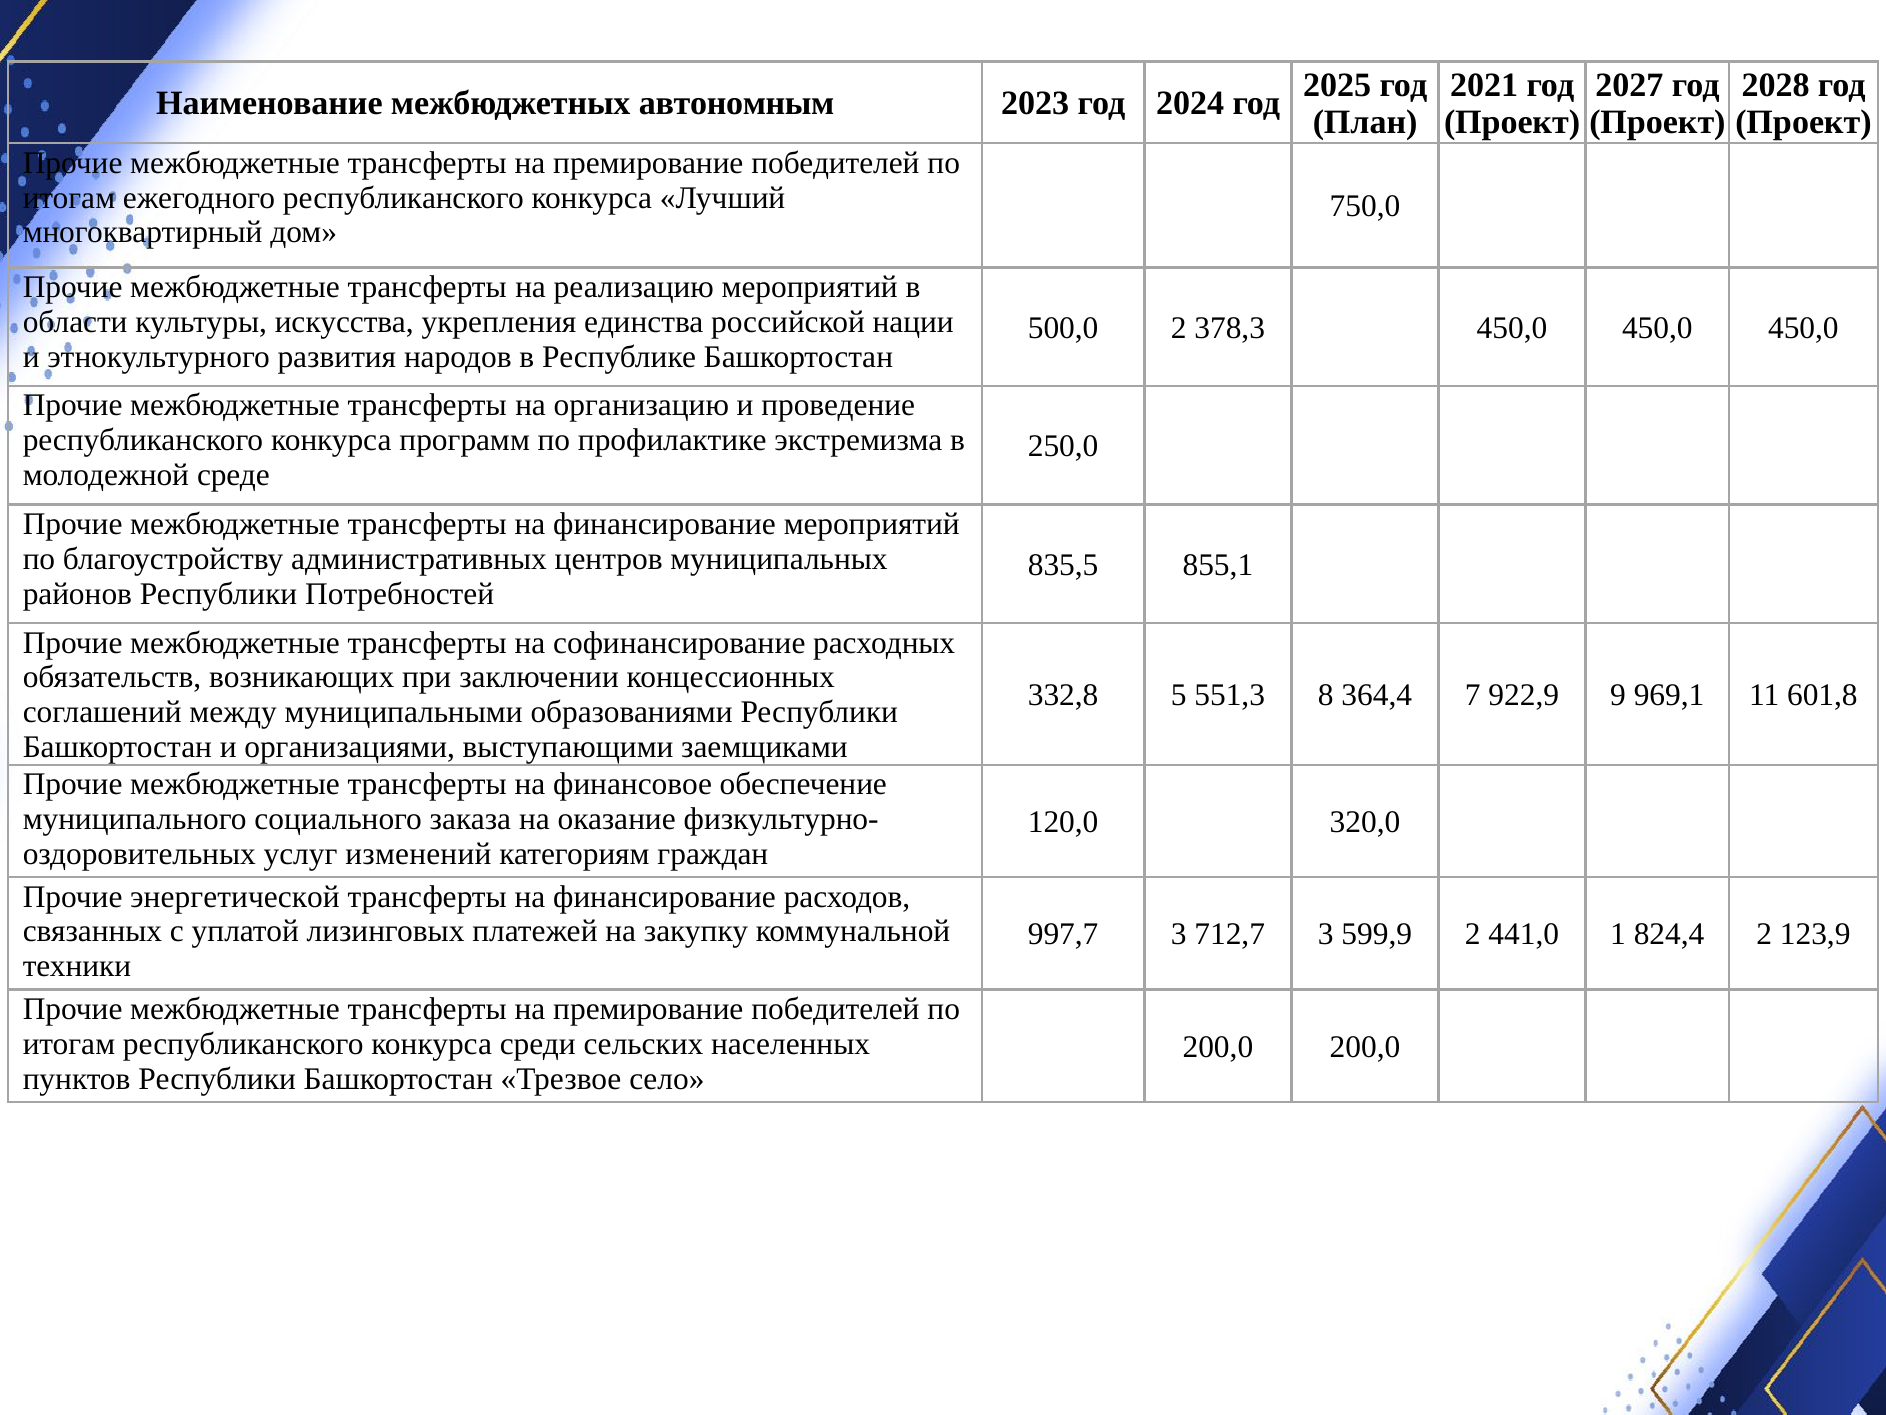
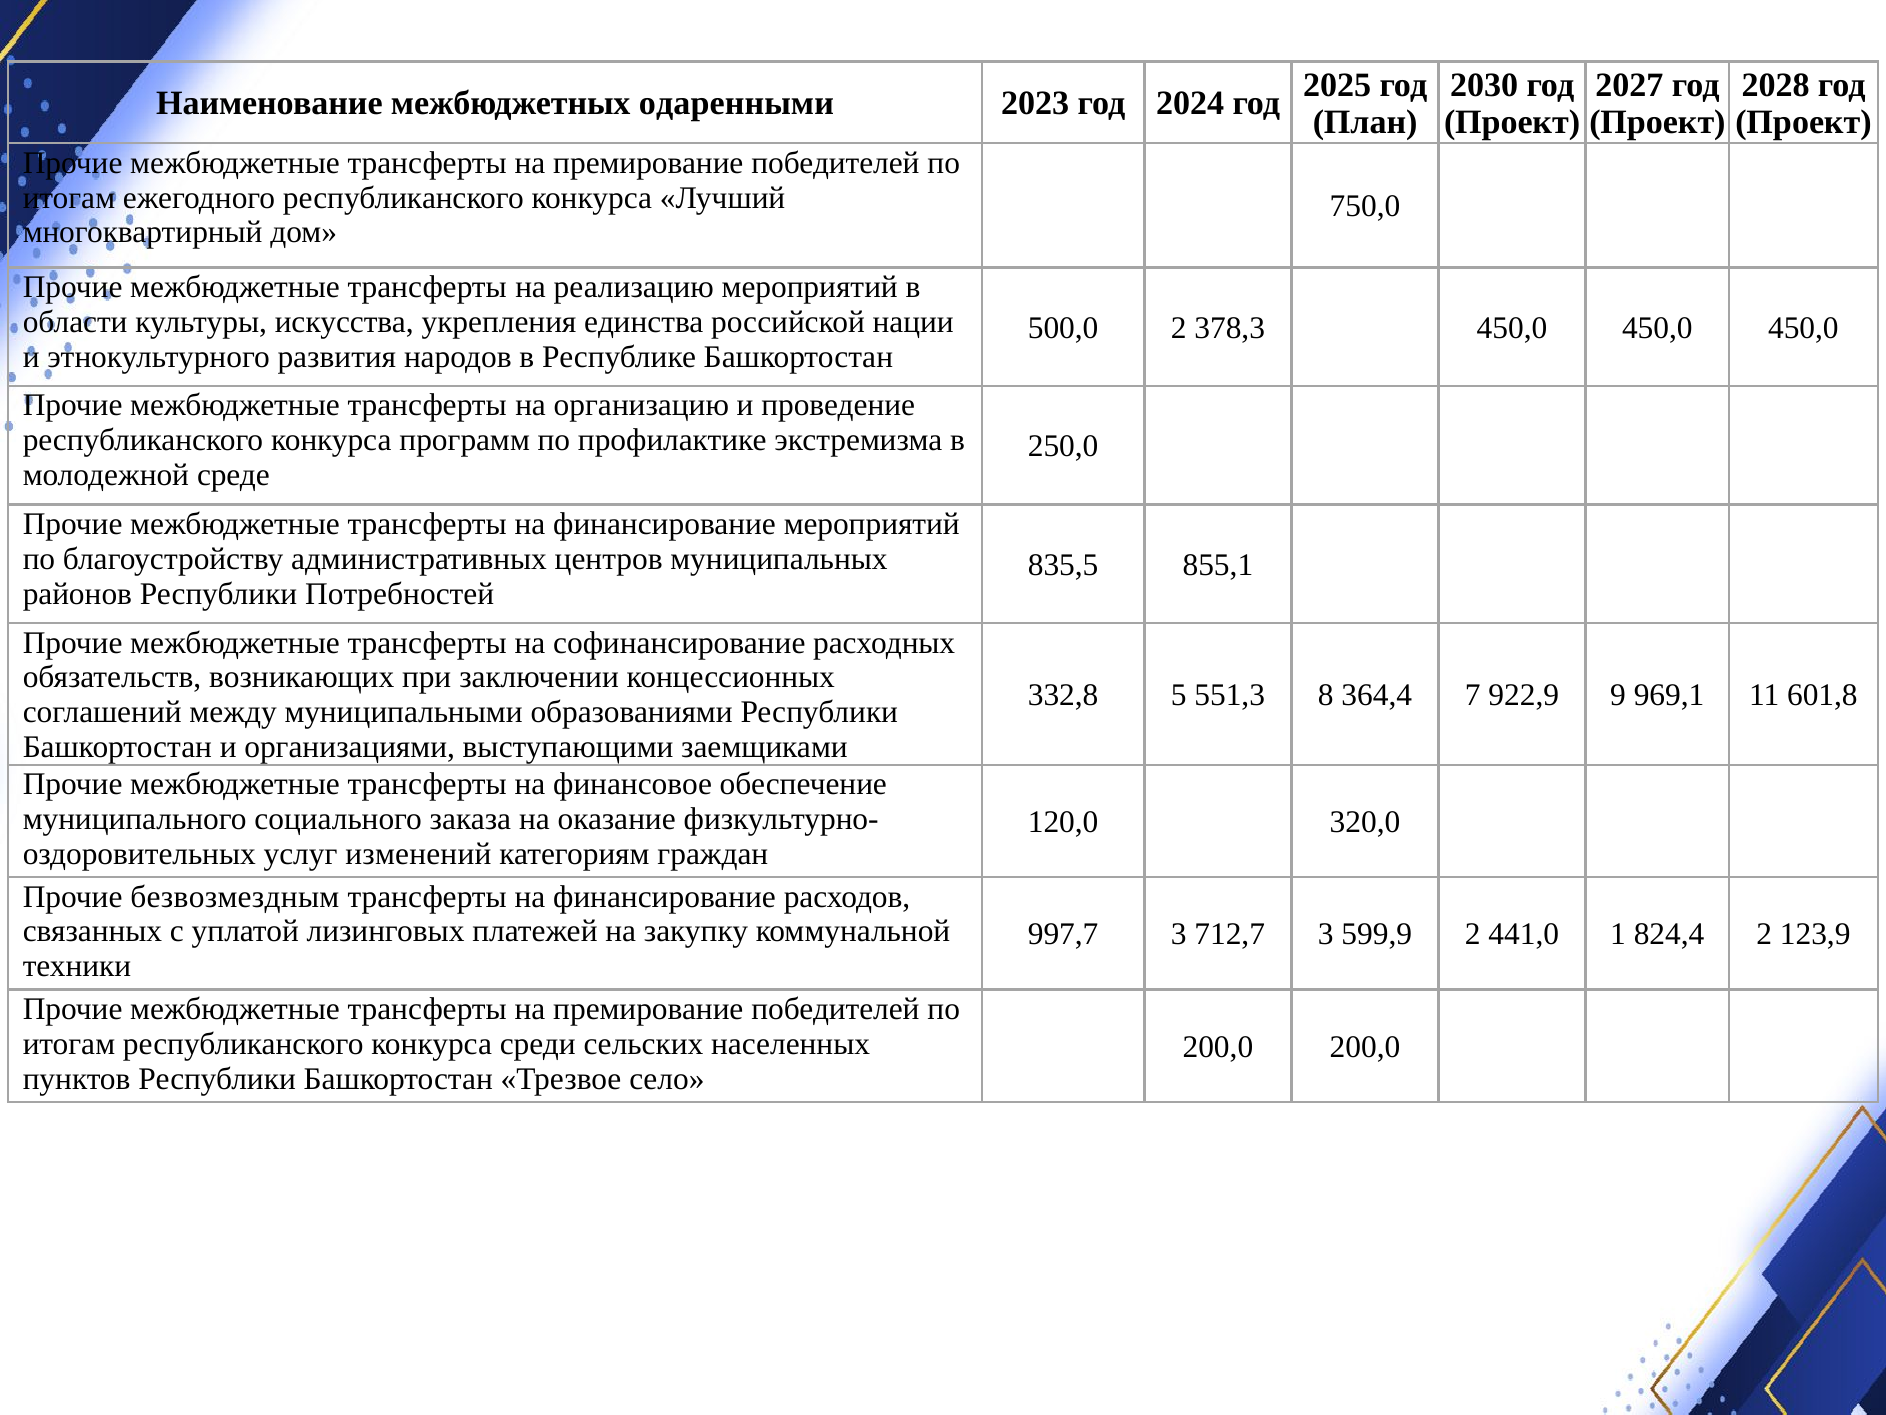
2021: 2021 -> 2030
автономным: автономным -> одаренными
энергетической: энергетической -> безвозмездным
